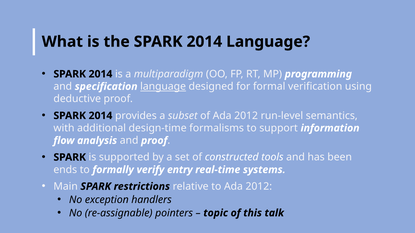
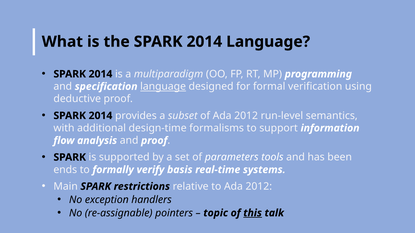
constructed: constructed -> parameters
entry: entry -> basis
this underline: none -> present
